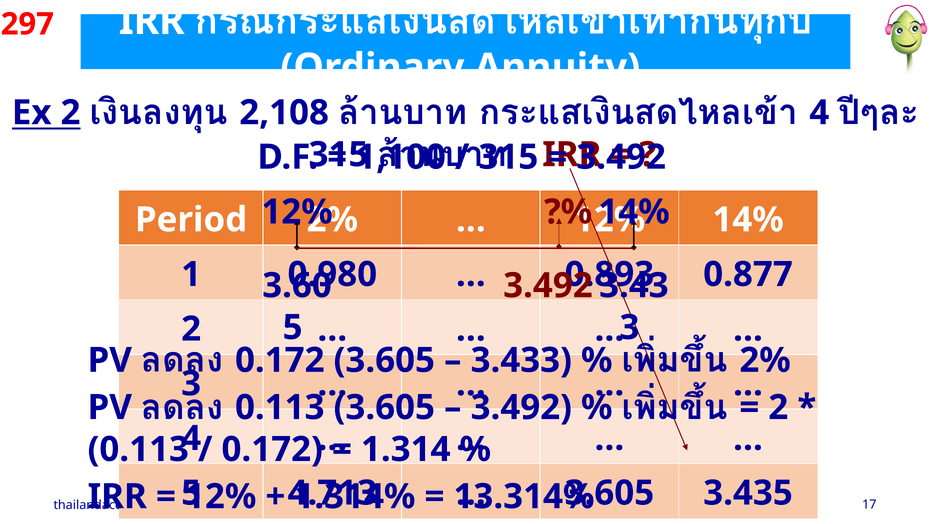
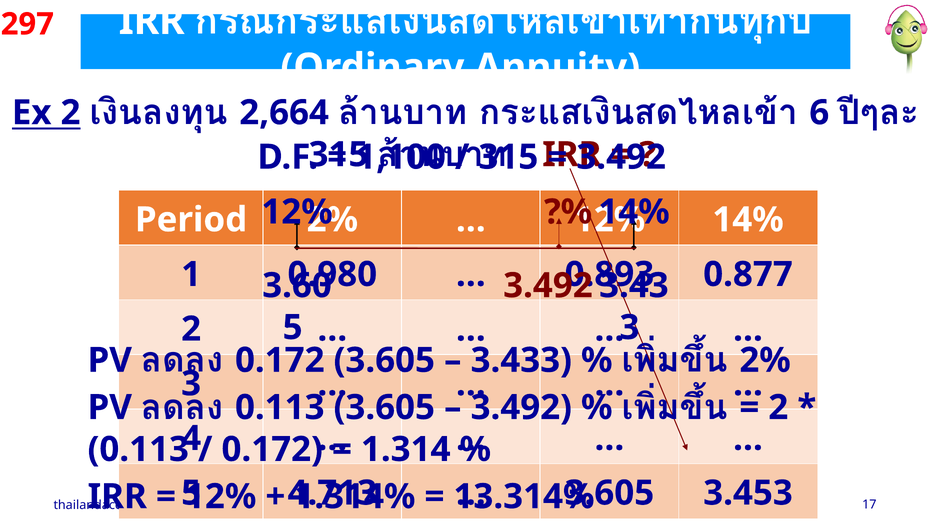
2,108: 2,108 -> 2,664
4 at (819, 113): 4 -> 6
3.435: 3.435 -> 3.453
